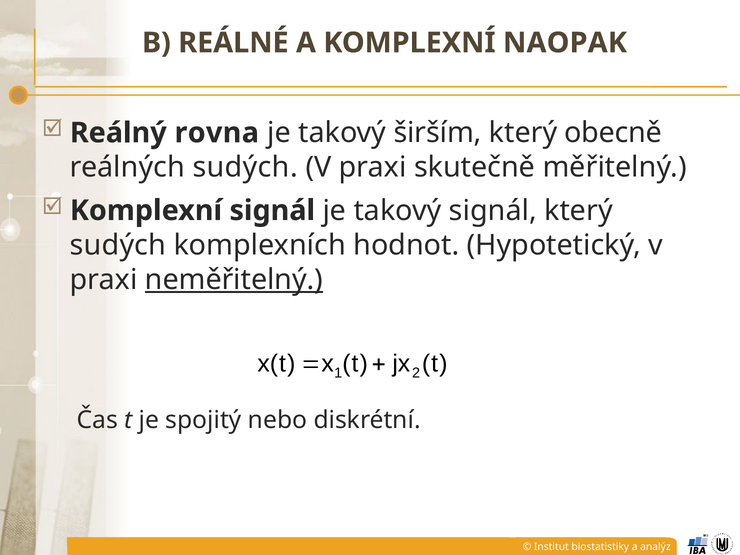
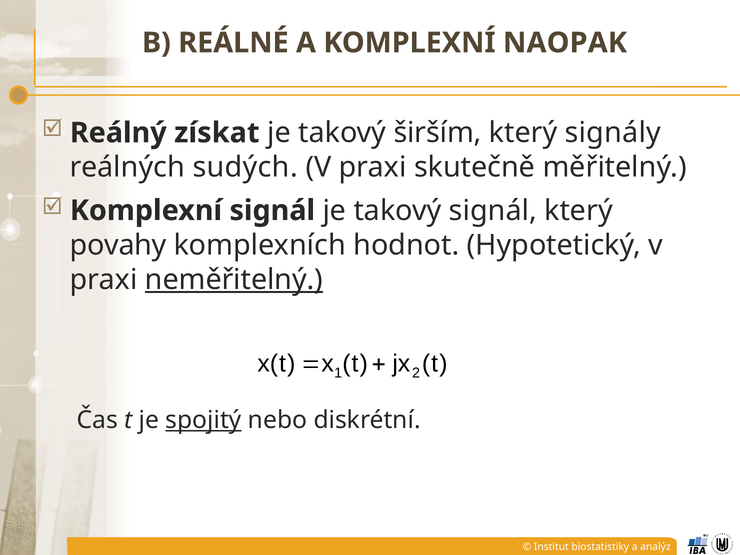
rovna: rovna -> získat
obecně: obecně -> signály
sudých at (118, 245): sudých -> povahy
spojitý underline: none -> present
